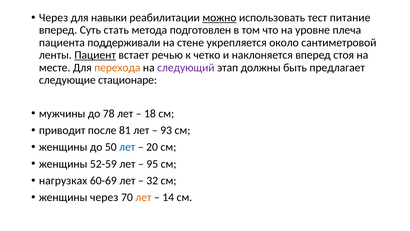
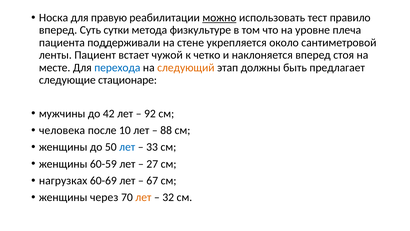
Через at (54, 18): Через -> Носка
навыки: навыки -> правую
питание: питание -> правило
стать: стать -> сутки
подготовлен: подготовлен -> физкультуре
Пациент underline: present -> none
речью: речью -> чужой
перехода colour: orange -> blue
следующий colour: purple -> orange
78: 78 -> 42
18: 18 -> 92
приводит: приводит -> человека
81: 81 -> 10
93: 93 -> 88
20: 20 -> 33
52-59: 52-59 -> 60-59
95: 95 -> 27
32: 32 -> 67
14: 14 -> 32
